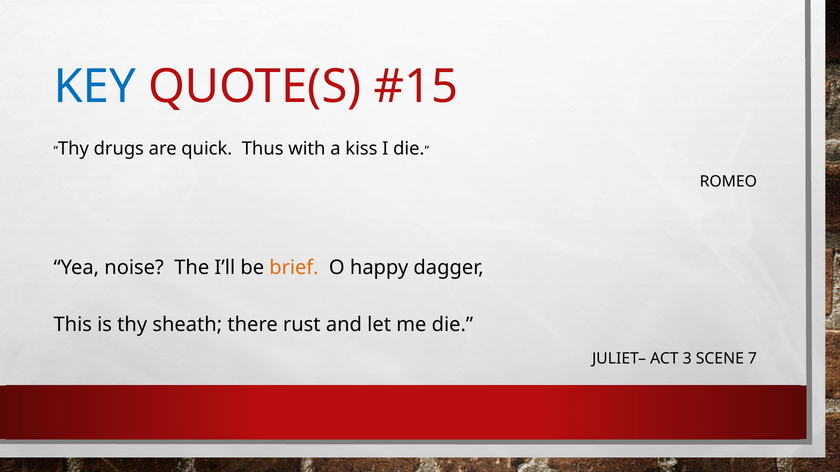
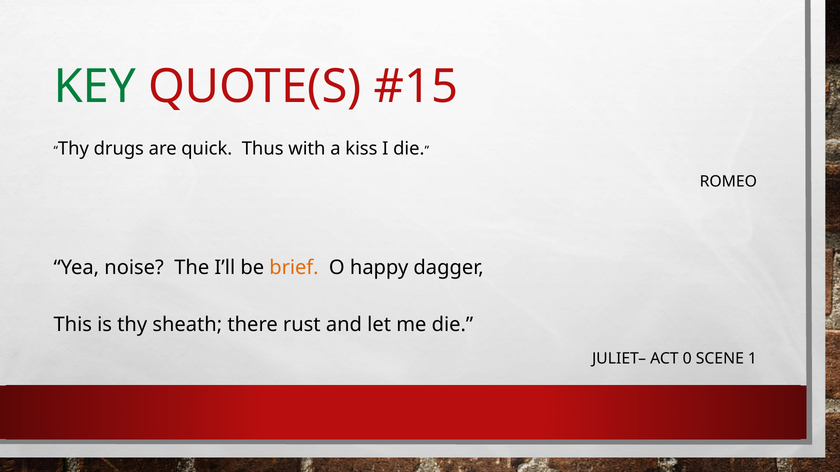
KEY colour: blue -> green
3: 3 -> 0
7: 7 -> 1
